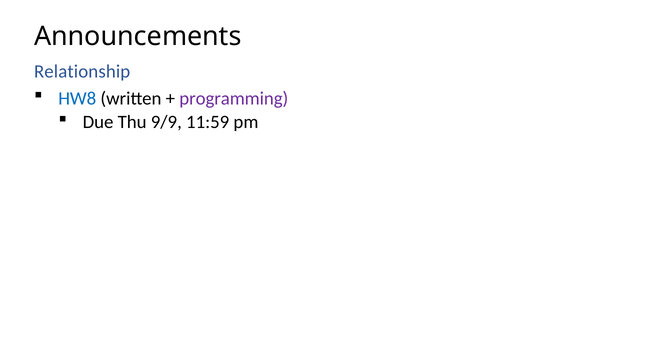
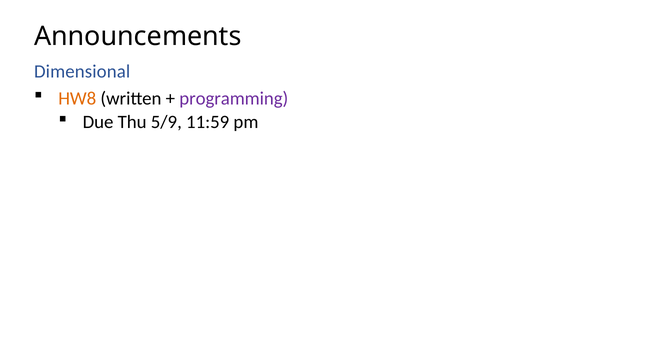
Relationship: Relationship -> Dimensional
HW8 colour: blue -> orange
9/9: 9/9 -> 5/9
